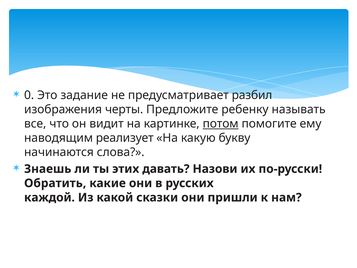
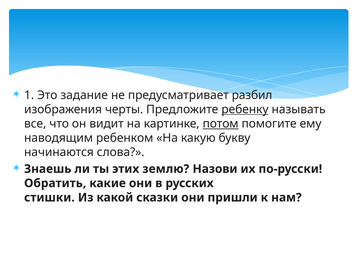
0: 0 -> 1
ребенку underline: none -> present
реализует: реализует -> ребенком
давать: давать -> землю
каждой: каждой -> стишки
